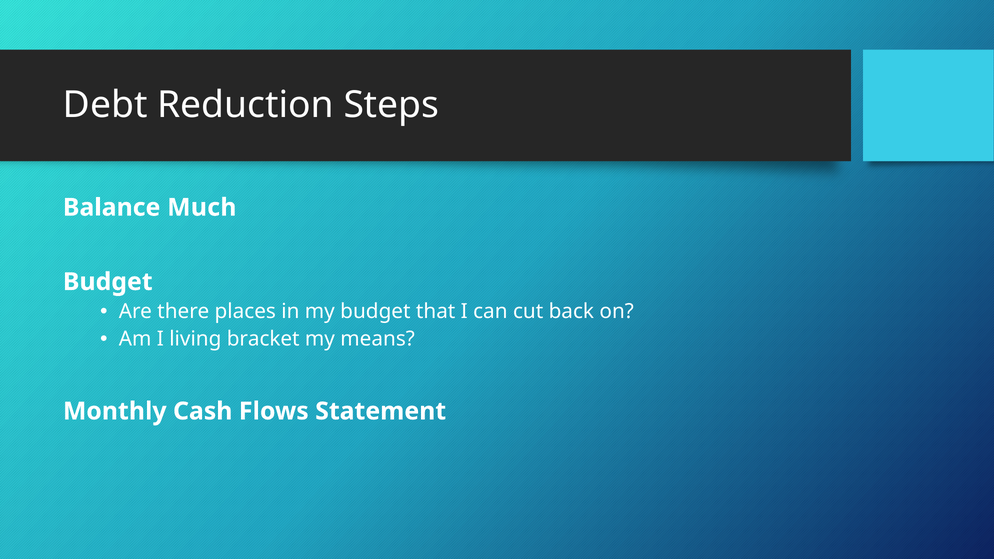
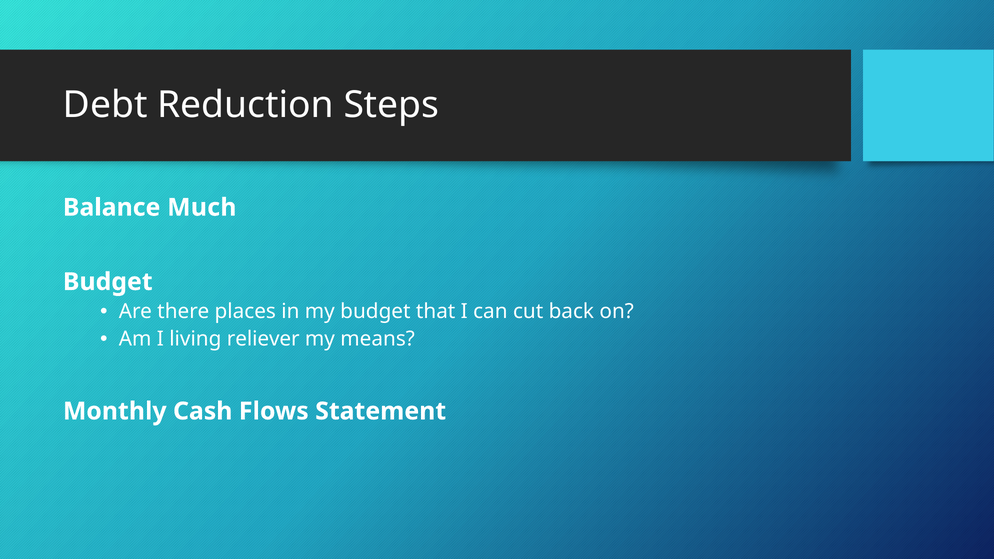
bracket: bracket -> reliever
